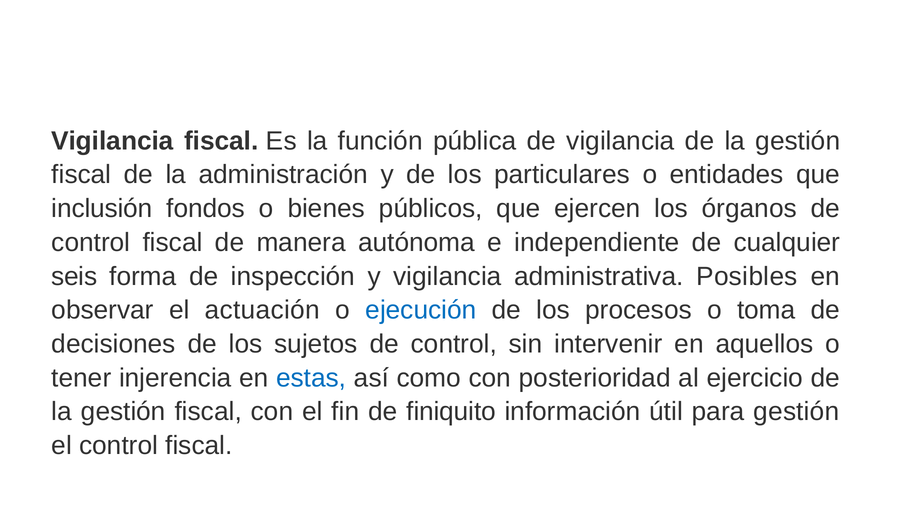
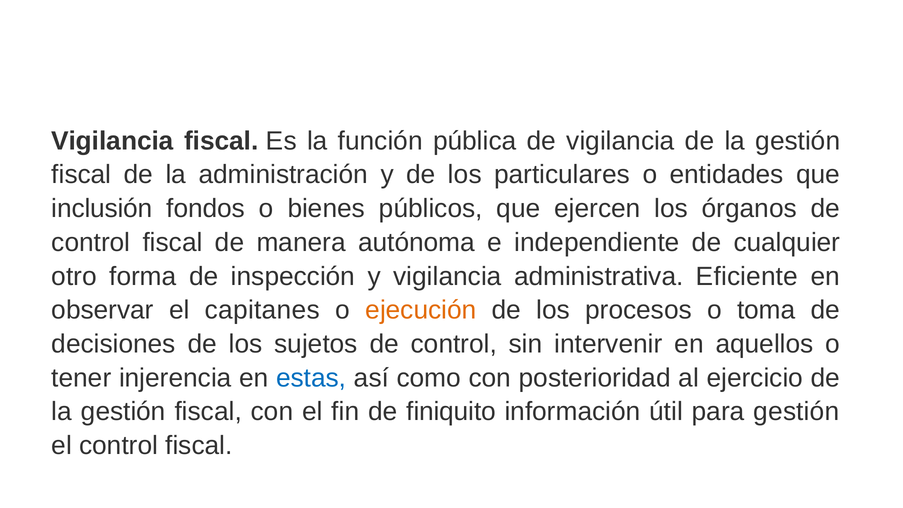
seis: seis -> otro
Posibles: Posibles -> Eficiente
actuación: actuación -> capitanes
ejecución colour: blue -> orange
